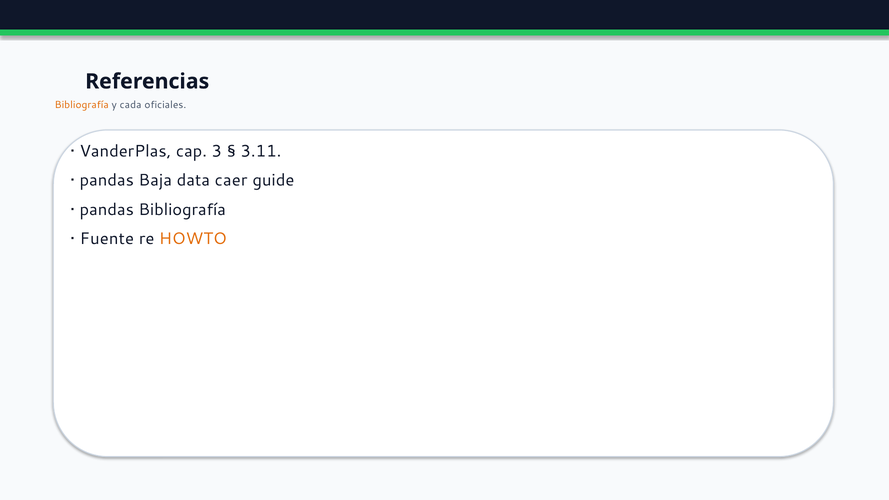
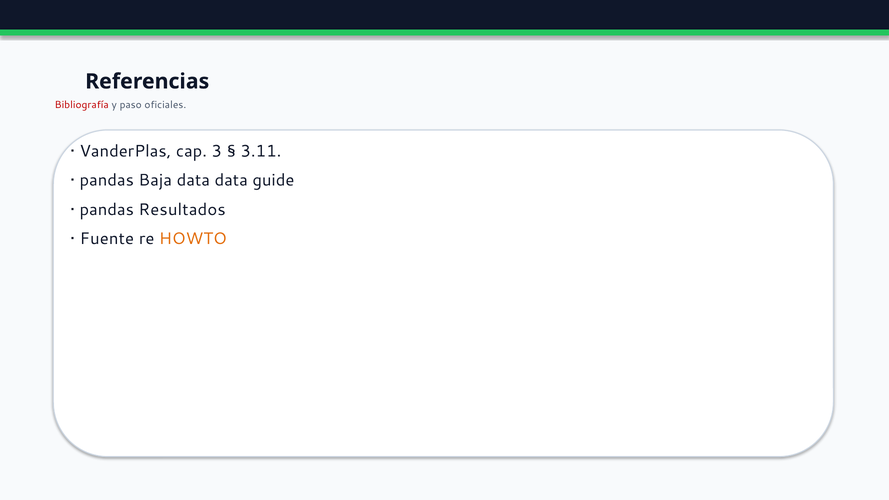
Bibliografía at (82, 105) colour: orange -> red
cada: cada -> paso
data caer: caer -> data
pandas Bibliografía: Bibliografía -> Resultados
